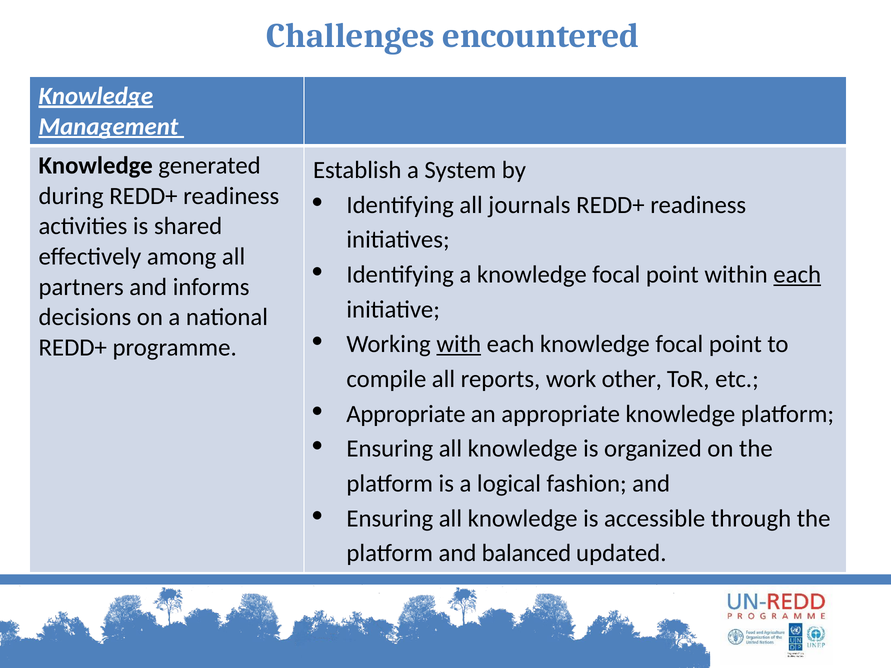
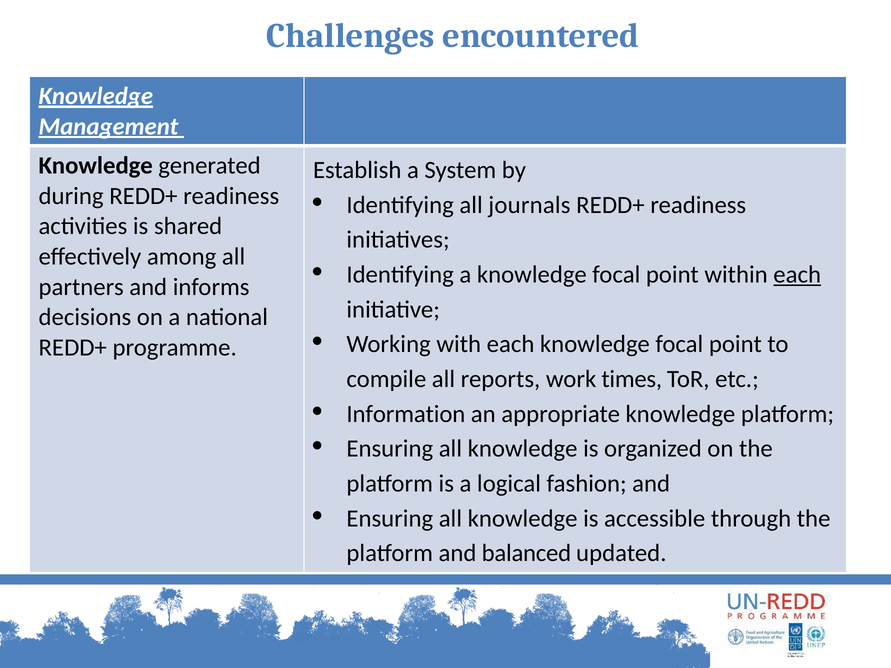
with underline: present -> none
other: other -> times
Appropriate at (406, 414): Appropriate -> Information
